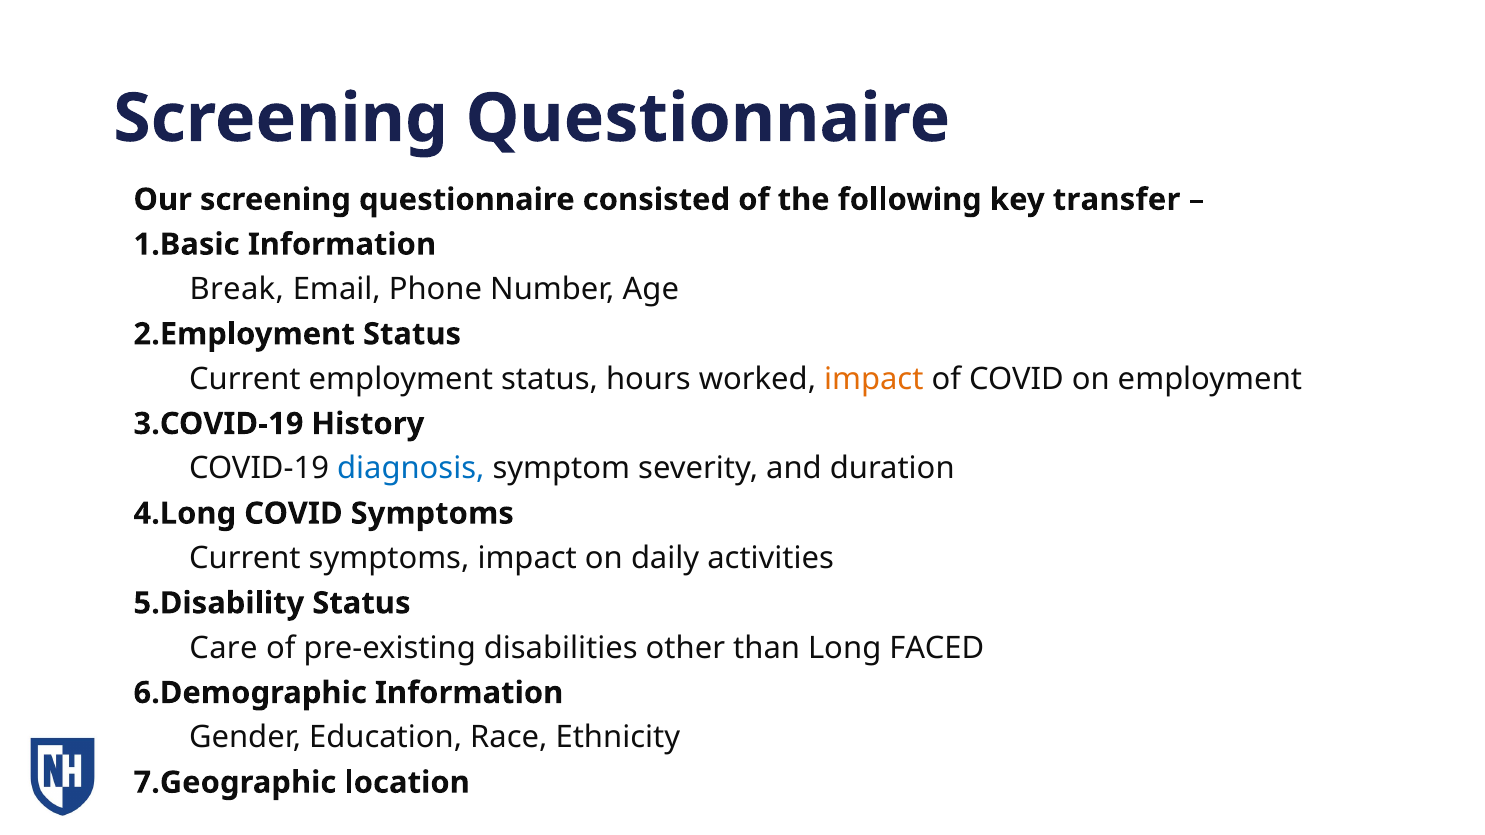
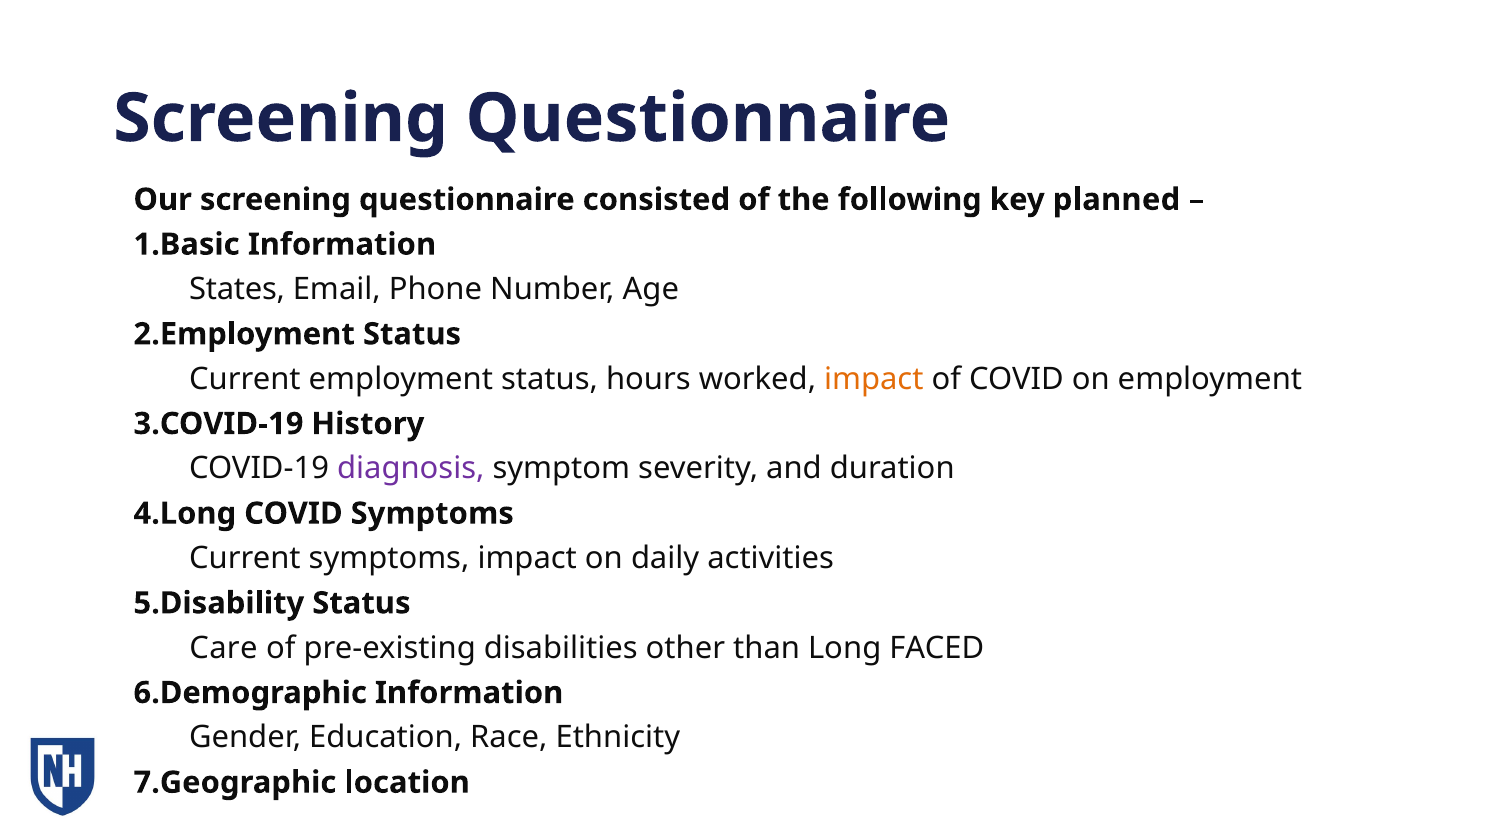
transfer: transfer -> planned
Break: Break -> States
diagnosis colour: blue -> purple
